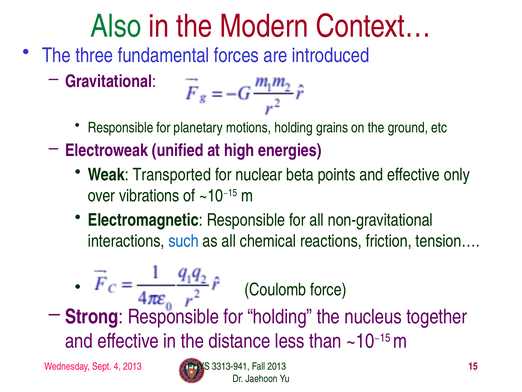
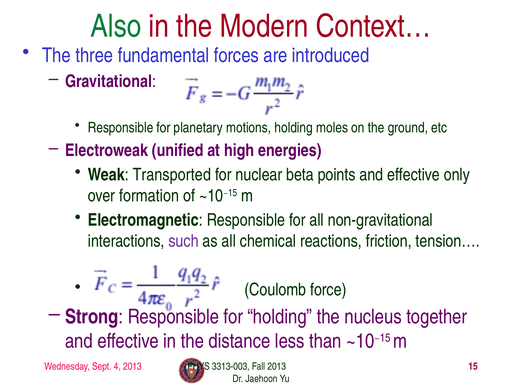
grains: grains -> moles
vibrations: vibrations -> formation
such colour: blue -> purple
3313-941: 3313-941 -> 3313-003
